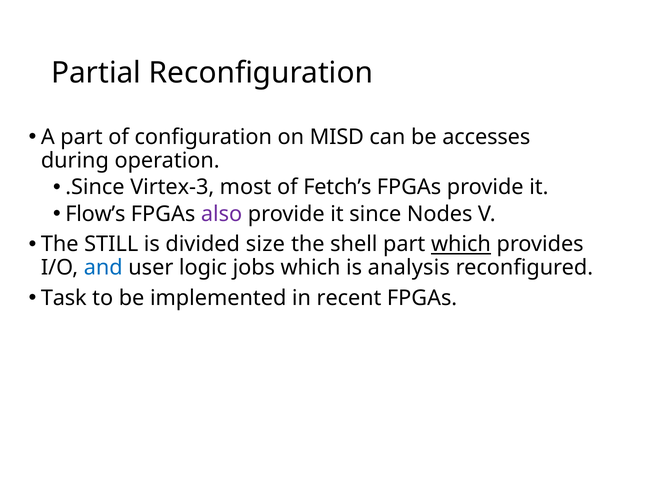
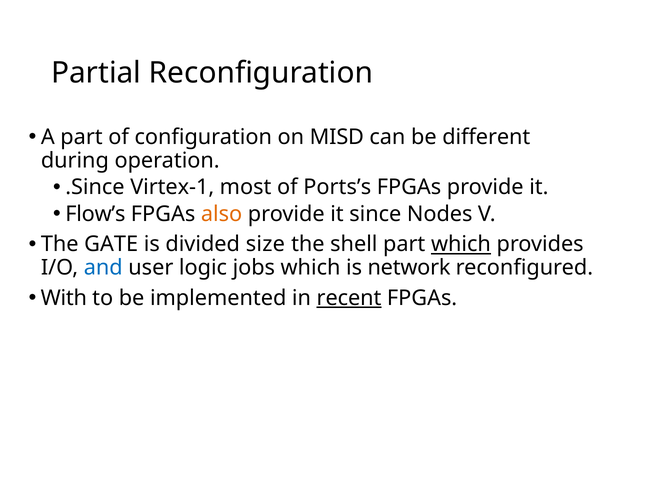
accesses: accesses -> different
Virtex-3: Virtex-3 -> Virtex-1
Fetch’s: Fetch’s -> Ports’s
also colour: purple -> orange
STILL: STILL -> GATE
analysis: analysis -> network
Task: Task -> With
recent underline: none -> present
